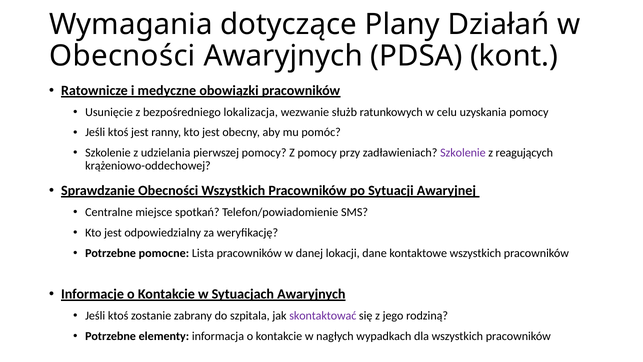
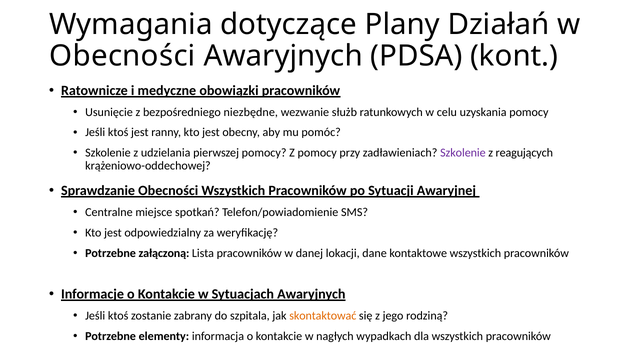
lokalizacja: lokalizacja -> niezbędne
pomocne: pomocne -> załączoną
skontaktować colour: purple -> orange
